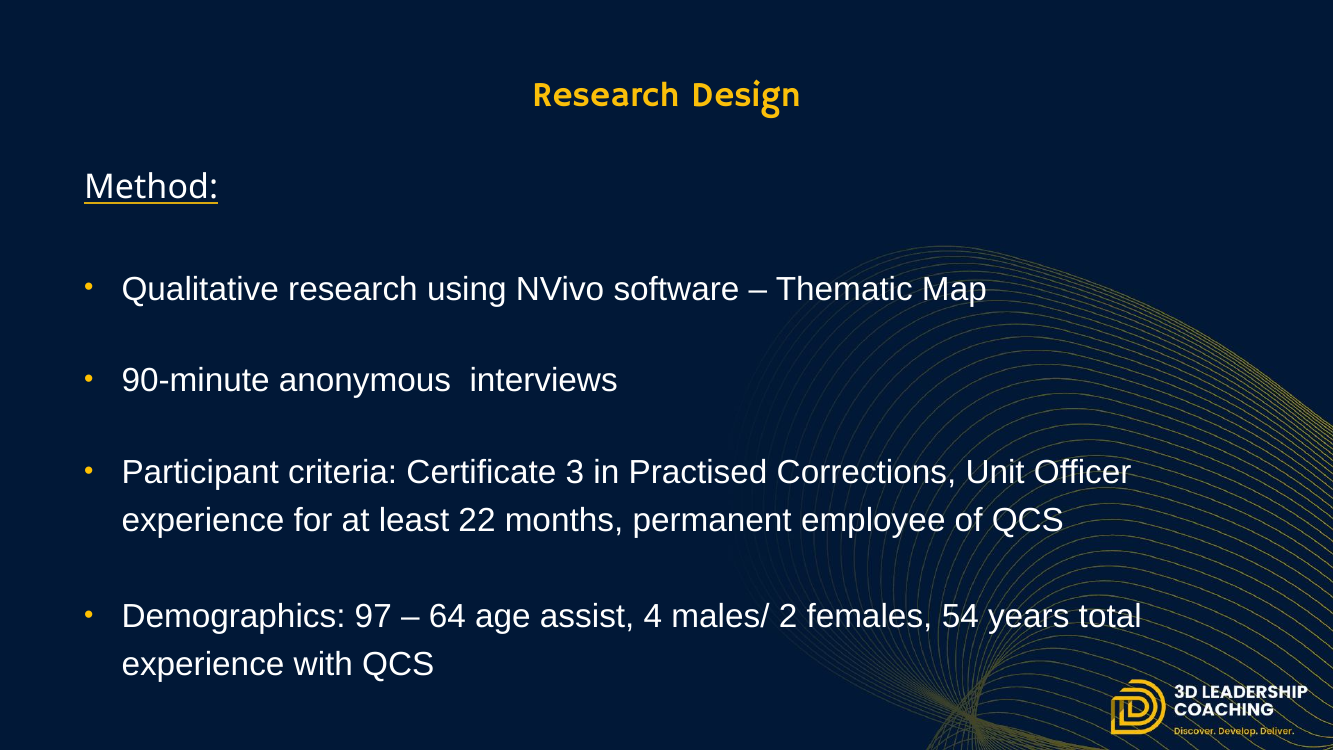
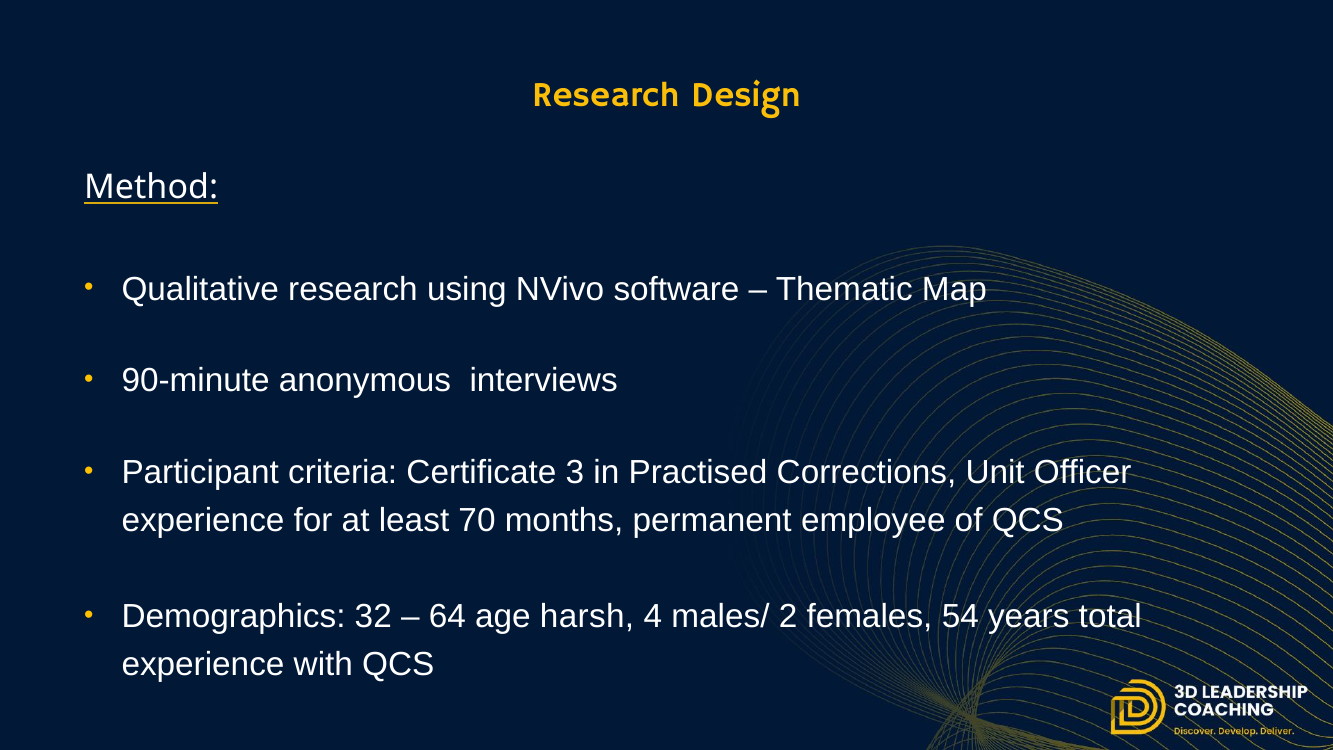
22: 22 -> 70
97: 97 -> 32
assist: assist -> harsh
